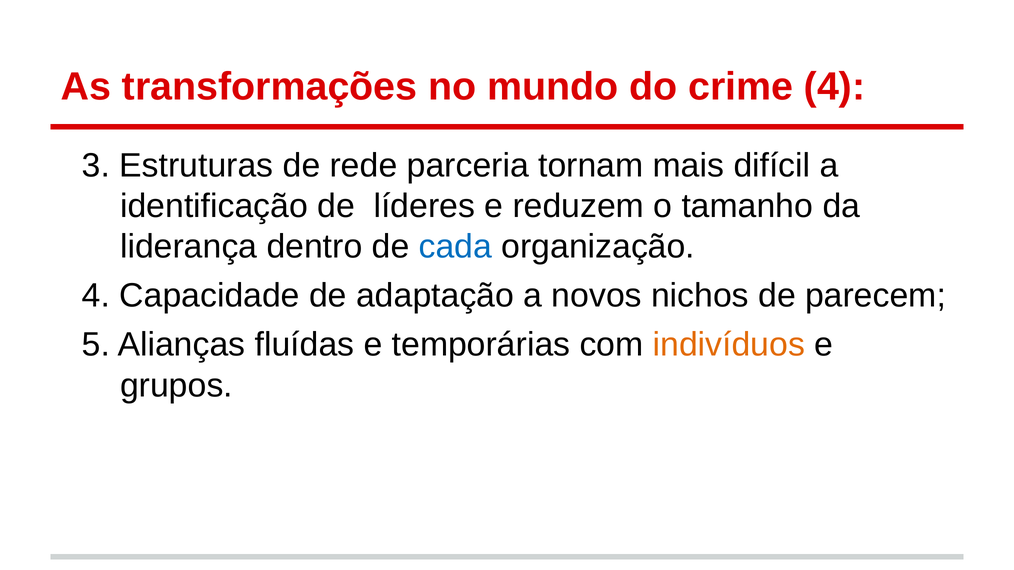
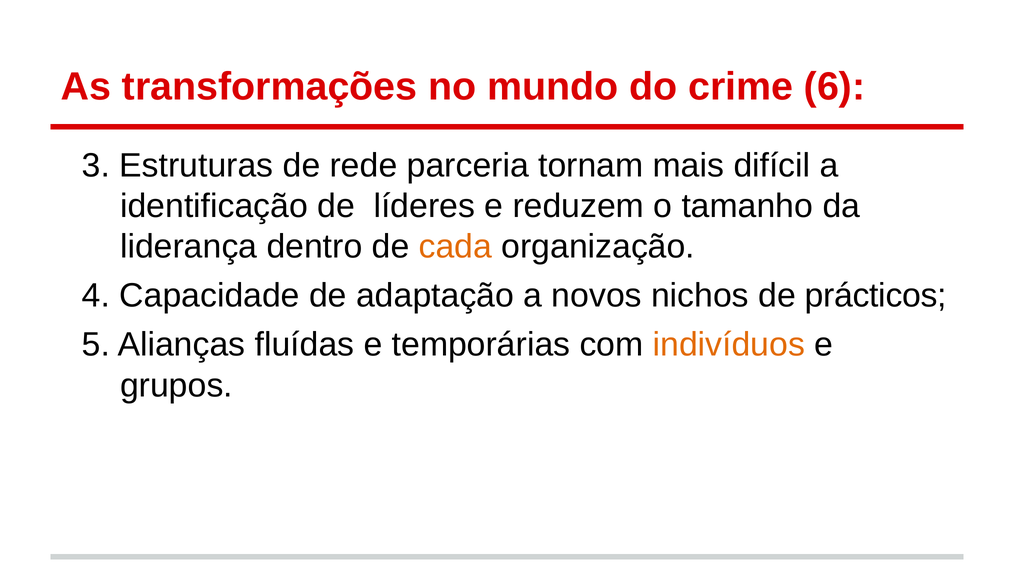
crime 4: 4 -> 6
cada colour: blue -> orange
parecem: parecem -> prácticos
